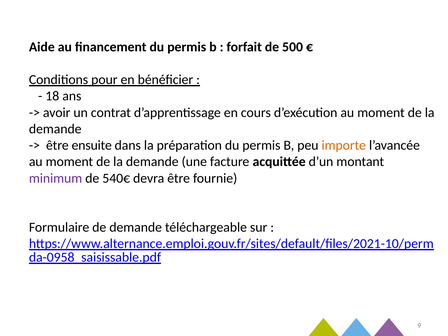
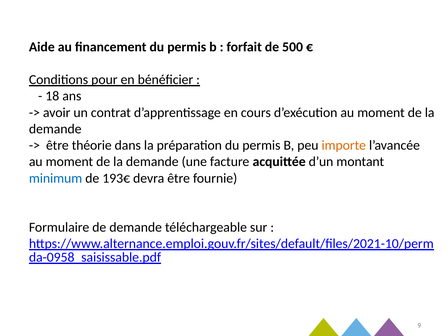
ensuite: ensuite -> théorie
minimum colour: purple -> blue
540€: 540€ -> 193€
